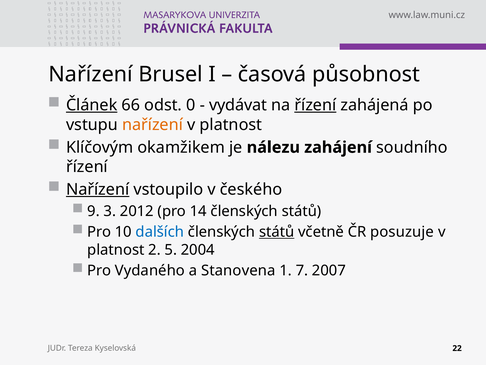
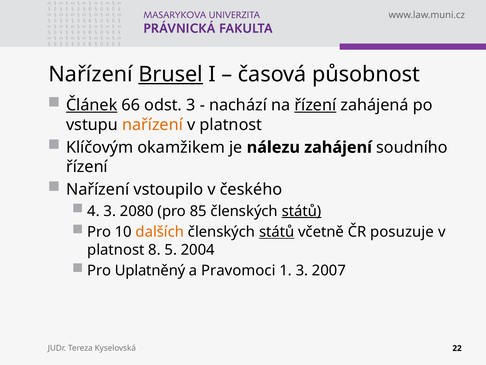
Brusel underline: none -> present
odst 0: 0 -> 3
vydávat: vydávat -> nachází
Nařízení at (98, 189) underline: present -> none
9: 9 -> 4
2012: 2012 -> 2080
14: 14 -> 85
států at (302, 211) underline: none -> present
dalších colour: blue -> orange
2: 2 -> 8
Vydaného: Vydaného -> Uplatněný
Stanovena: Stanovena -> Pravomoci
1 7: 7 -> 3
